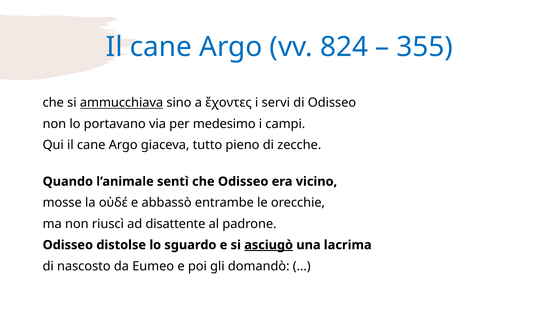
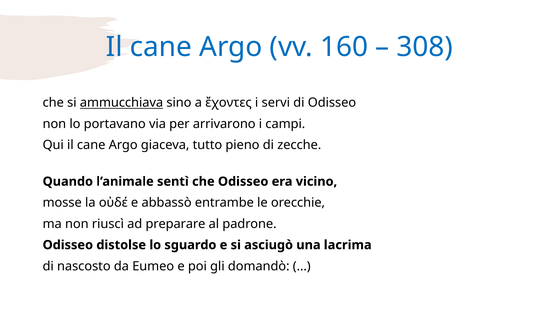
824: 824 -> 160
355: 355 -> 308
medesimo: medesimo -> arrivarono
disattente: disattente -> preparare
asciugò underline: present -> none
